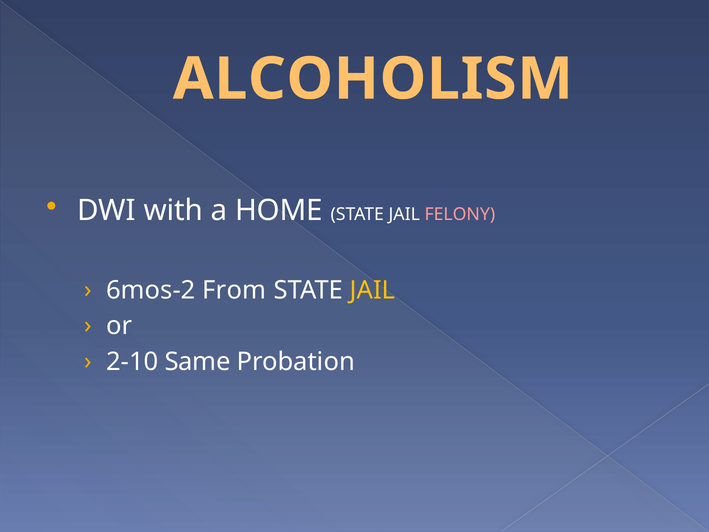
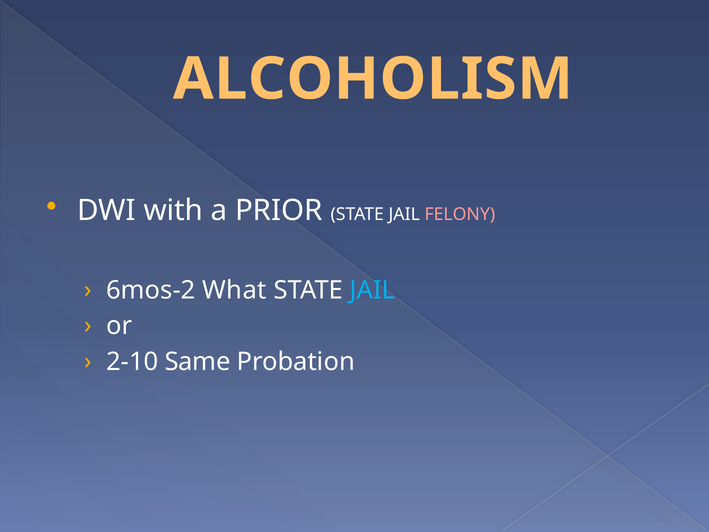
HOME: HOME -> PRIOR
From: From -> What
JAIL at (373, 290) colour: yellow -> light blue
